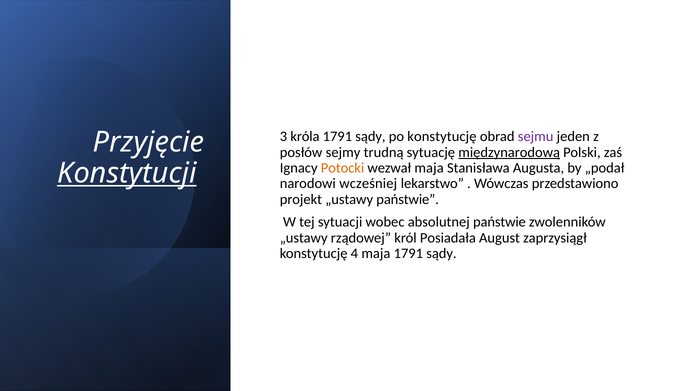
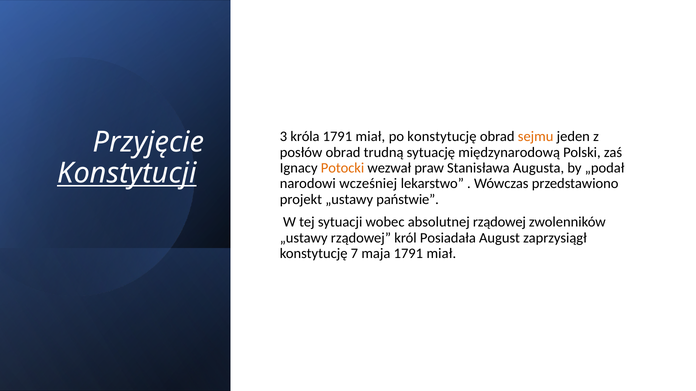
sądy at (370, 137): sądy -> miał
sejmu colour: purple -> orange
posłów sejmy: sejmy -> obrad
międzynarodową underline: present -> none
wezwał maja: maja -> praw
absolutnej państwie: państwie -> rządowej
4: 4 -> 7
maja 1791 sądy: sądy -> miał
